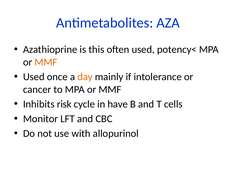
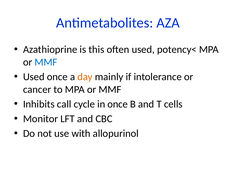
MMF at (46, 62) colour: orange -> blue
risk: risk -> call
in have: have -> once
